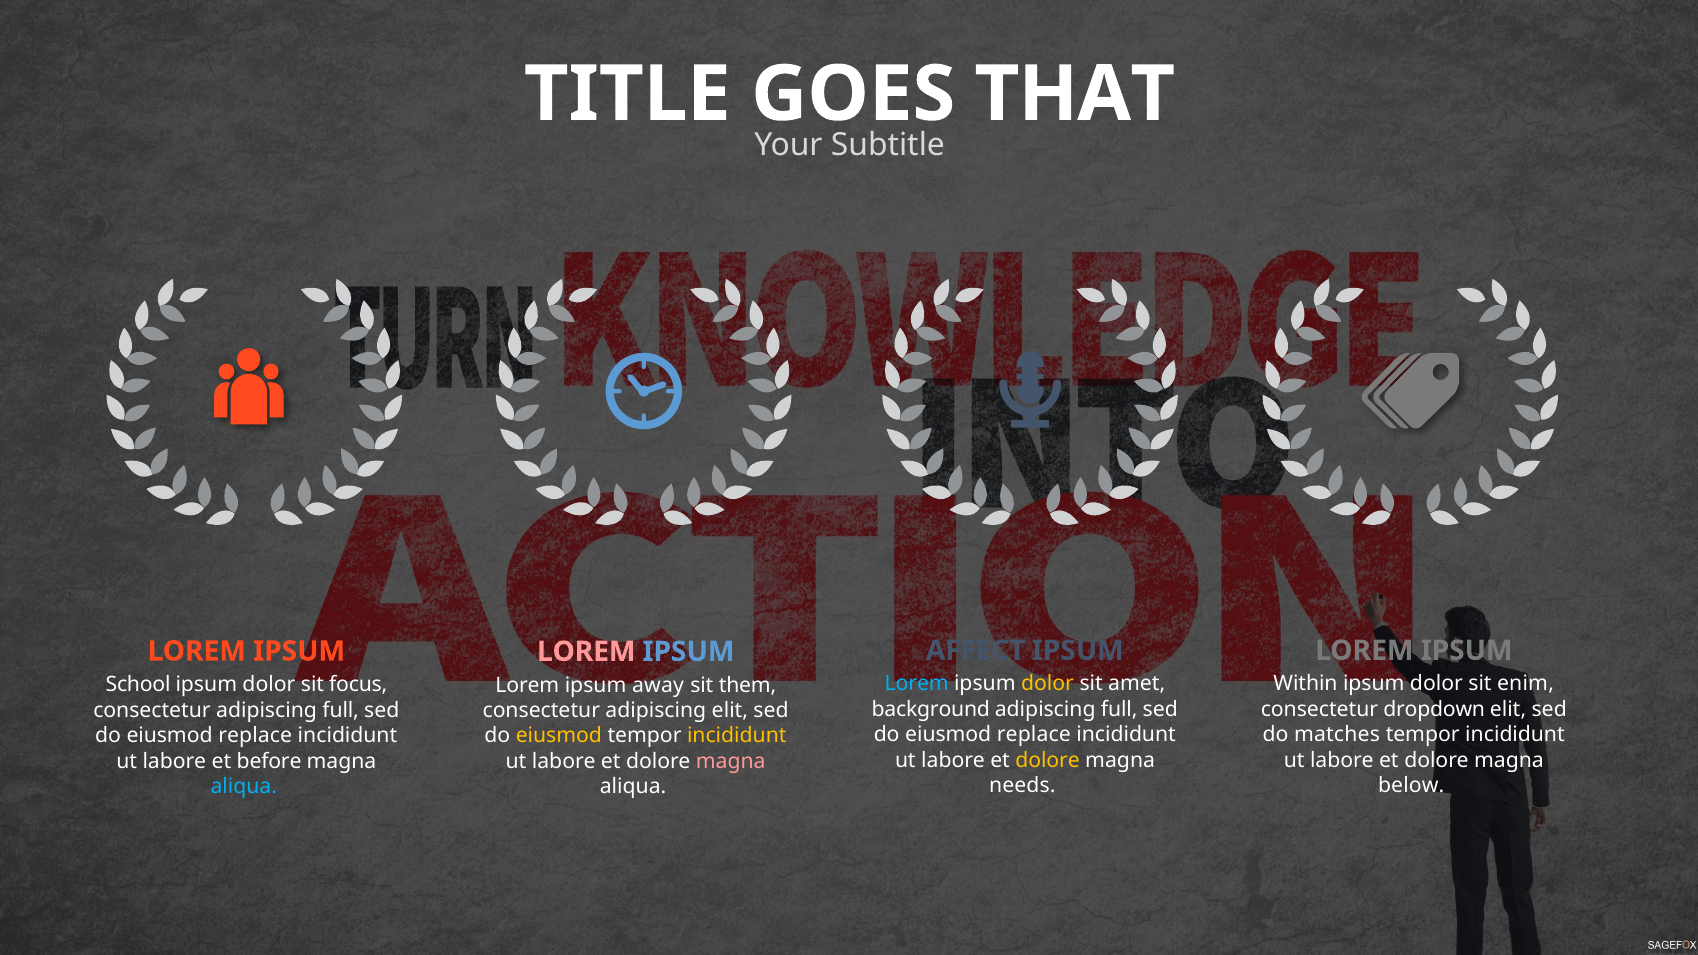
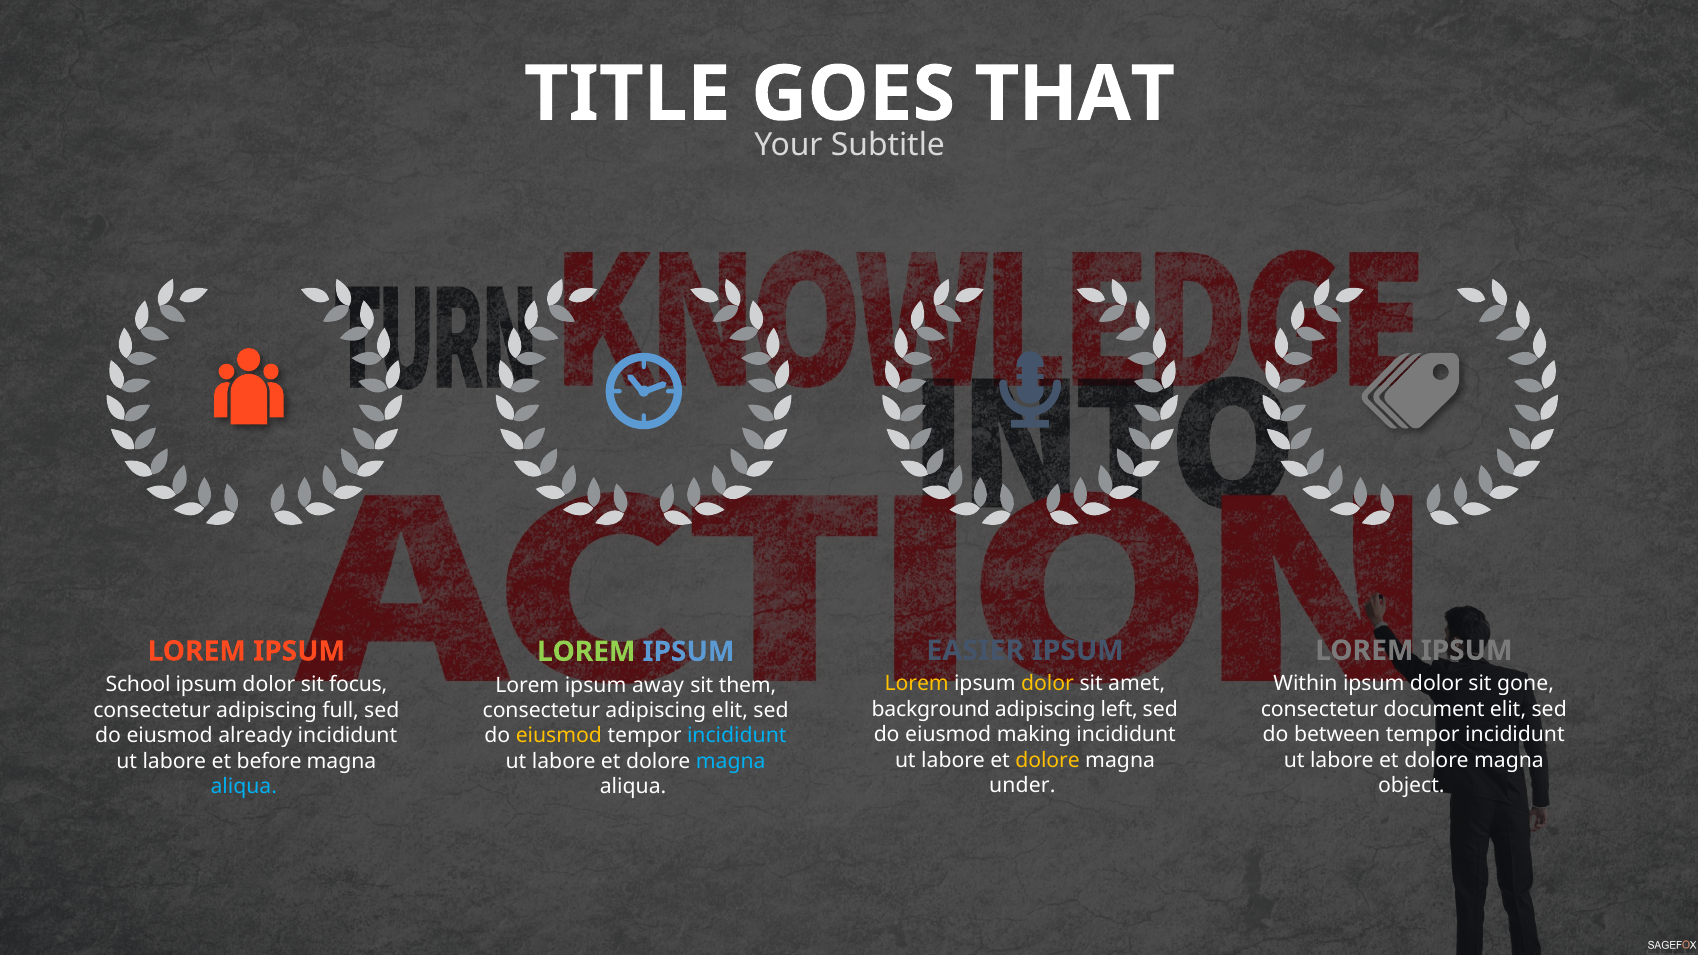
AFFECT: AFFECT -> EASIER
LOREM at (586, 652) colour: pink -> light green
Lorem at (917, 684) colour: light blue -> yellow
enim: enim -> gone
full at (1119, 710): full -> left
dropdown: dropdown -> document
replace at (1034, 735): replace -> making
matches: matches -> between
replace at (255, 736): replace -> already
incididunt at (737, 736) colour: yellow -> light blue
magna at (731, 762) colour: pink -> light blue
needs: needs -> under
below: below -> object
